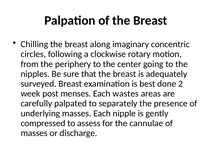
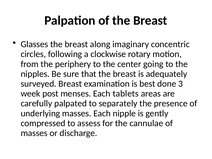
Chilling: Chilling -> Glasses
2: 2 -> 3
wastes: wastes -> tablets
